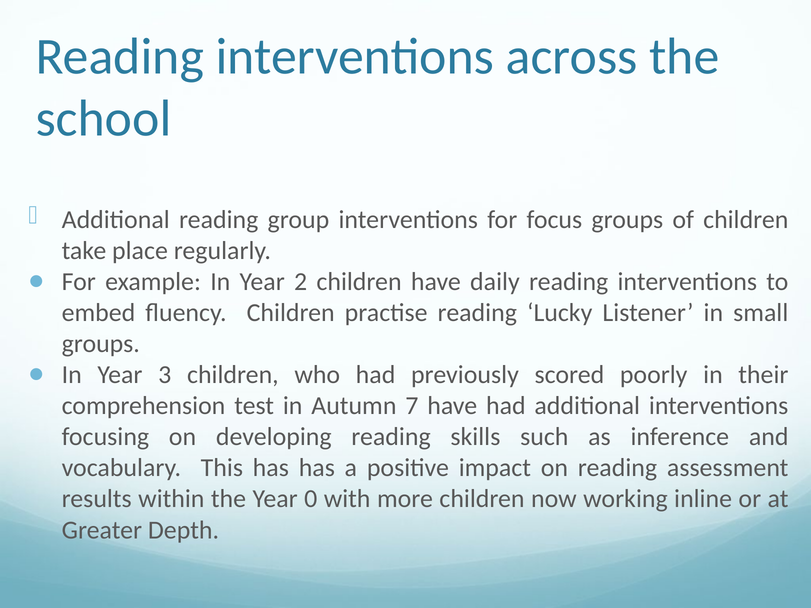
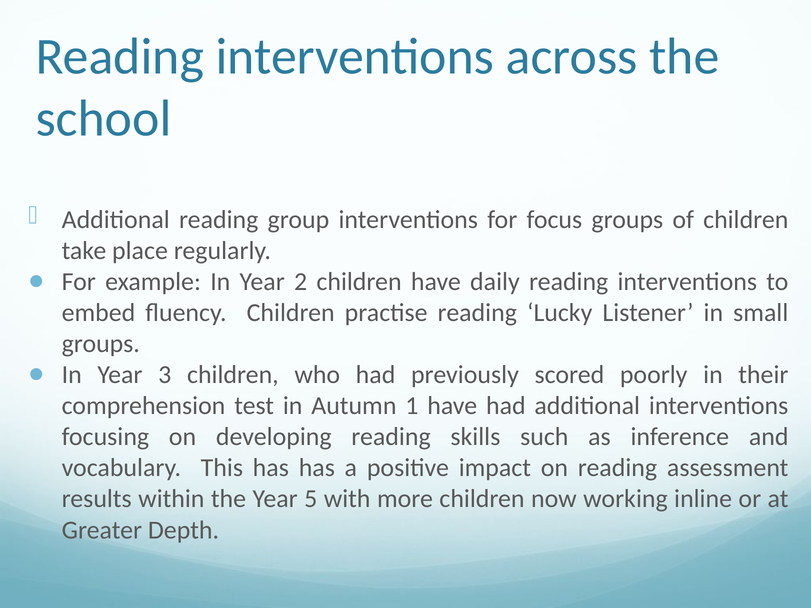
7: 7 -> 1
0: 0 -> 5
